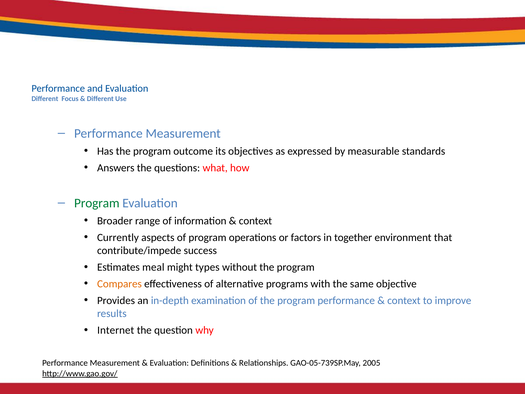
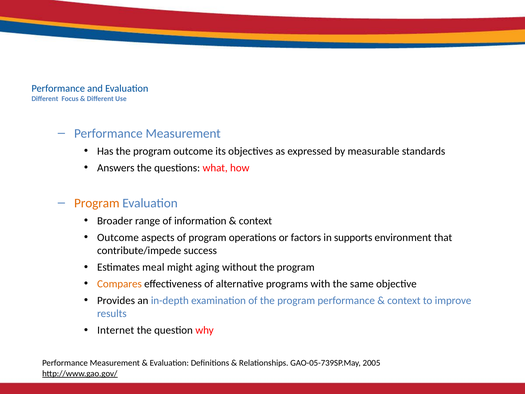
Program at (97, 203) colour: green -> orange
Currently at (118, 237): Currently -> Outcome
together: together -> supports
types: types -> aging
